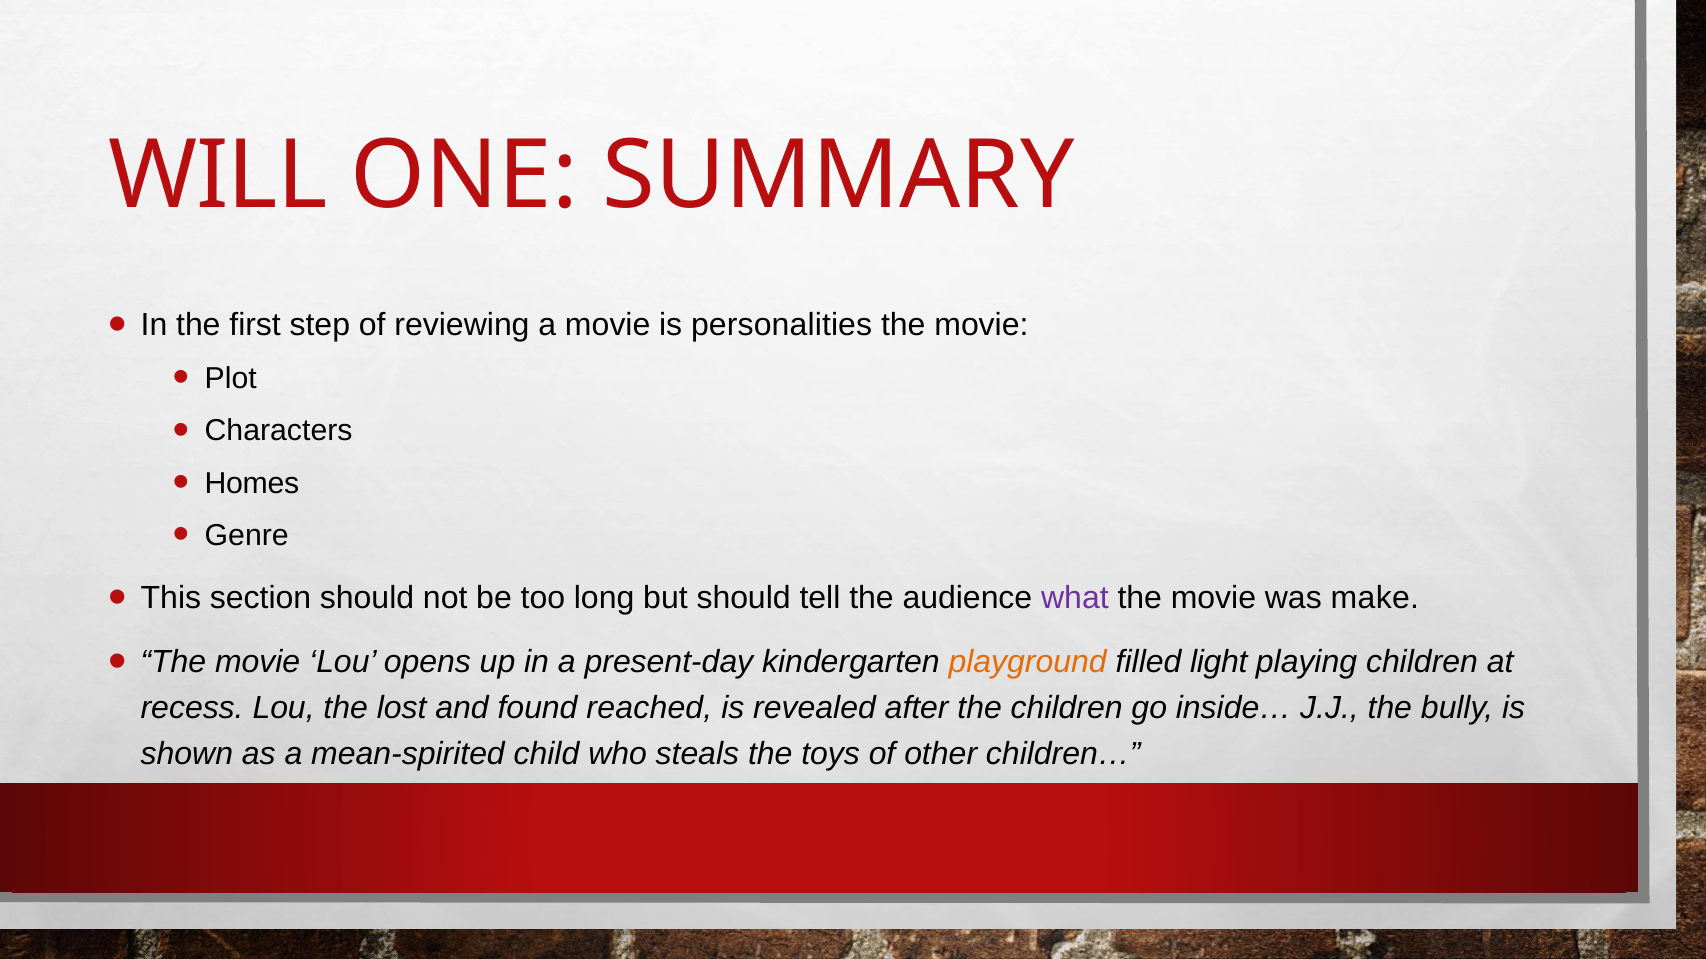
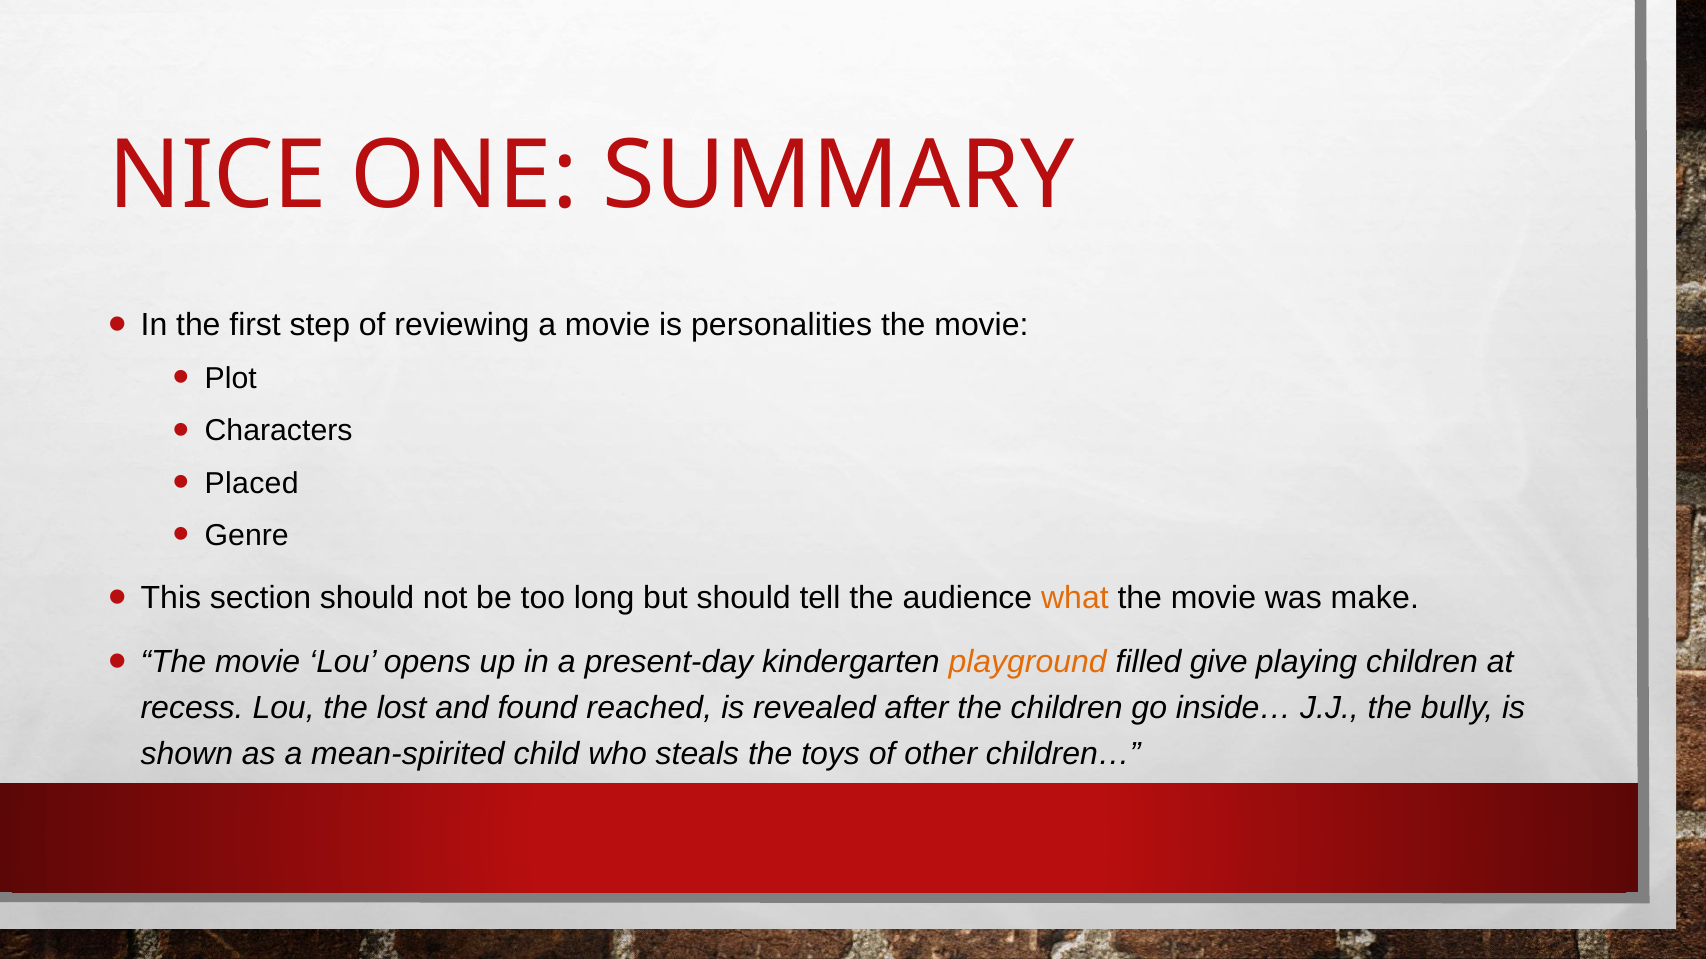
WILL: WILL -> NICE
Homes: Homes -> Placed
what colour: purple -> orange
light: light -> give
